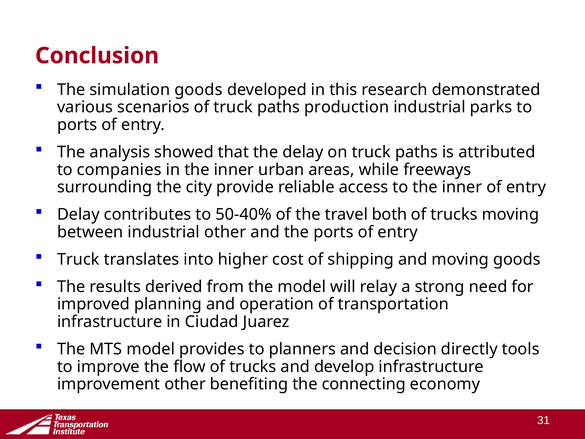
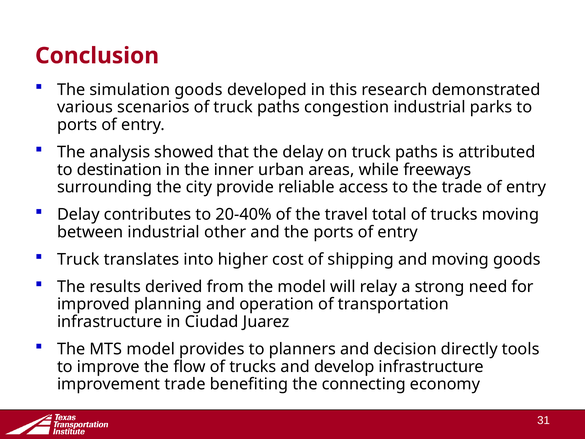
production: production -> congestion
companies: companies -> destination
to the inner: inner -> trade
50-40%: 50-40% -> 20-40%
both: both -> total
improvement other: other -> trade
